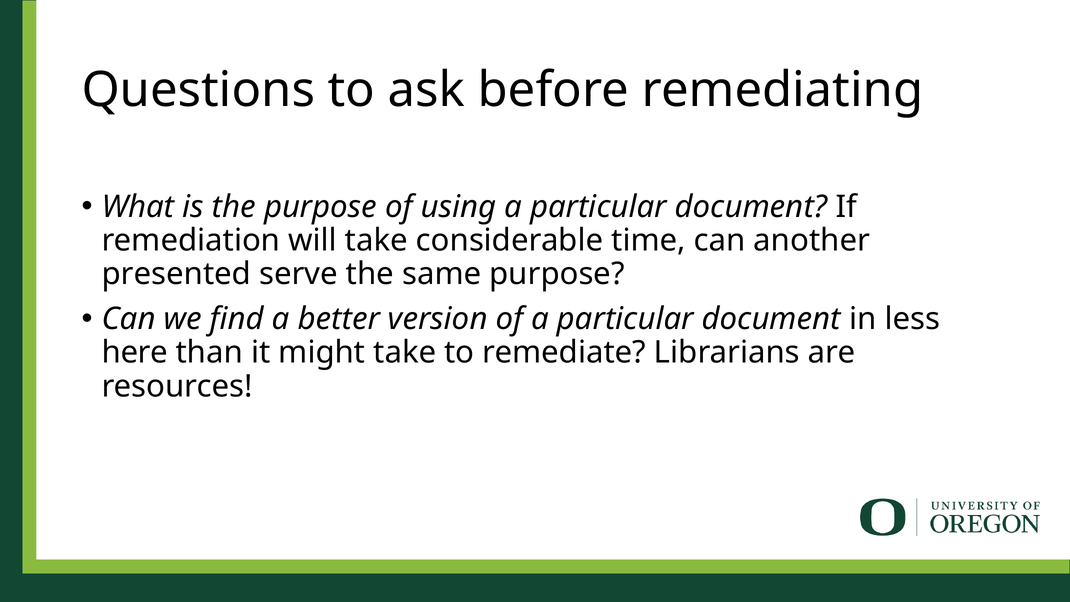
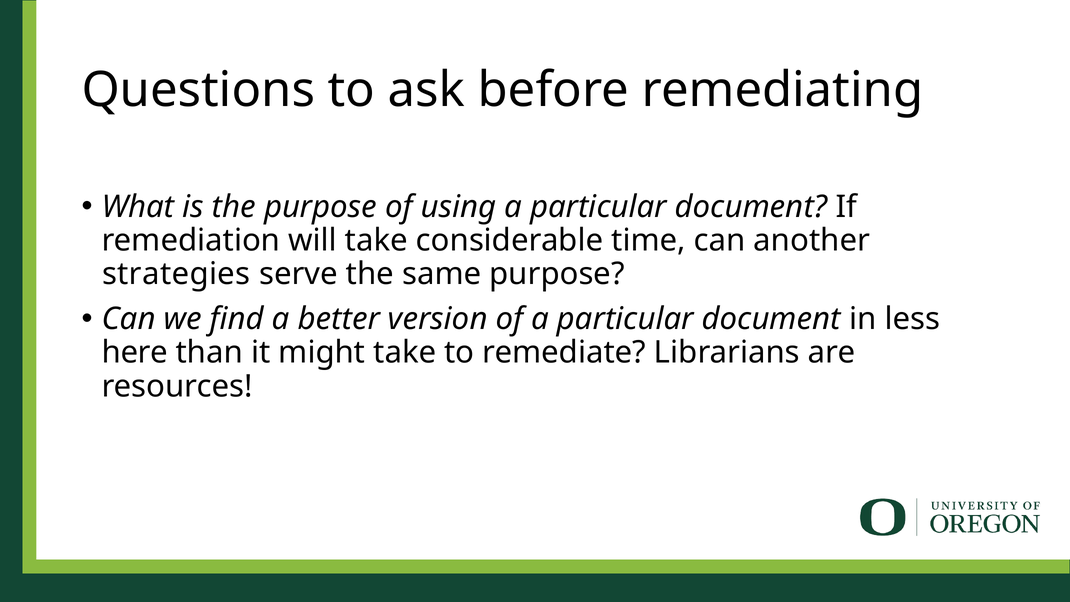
presented: presented -> strategies
